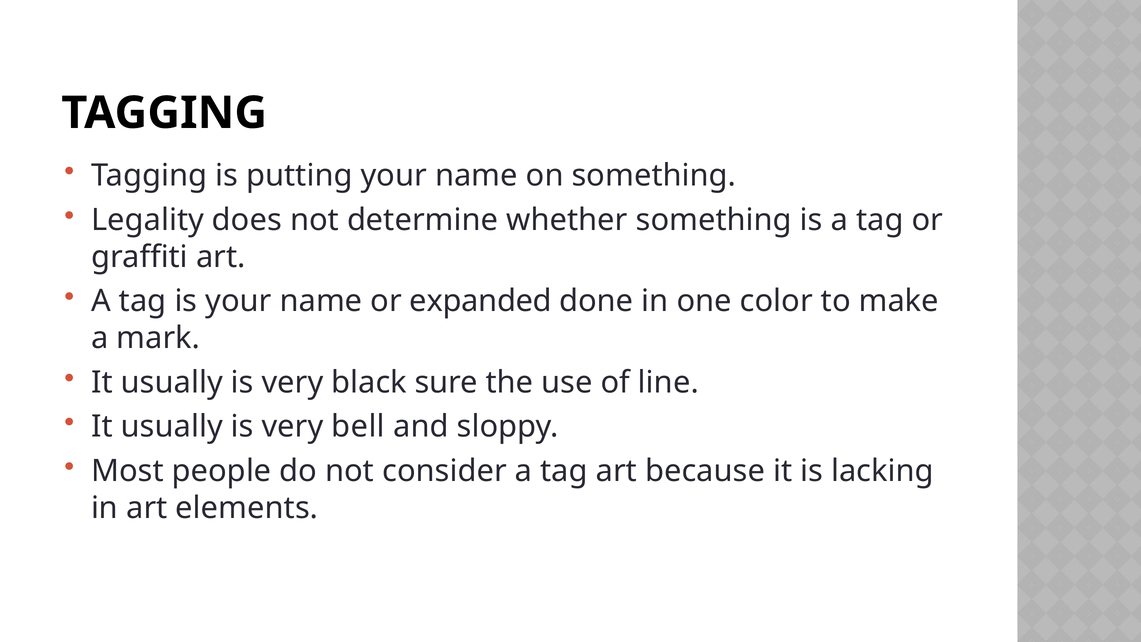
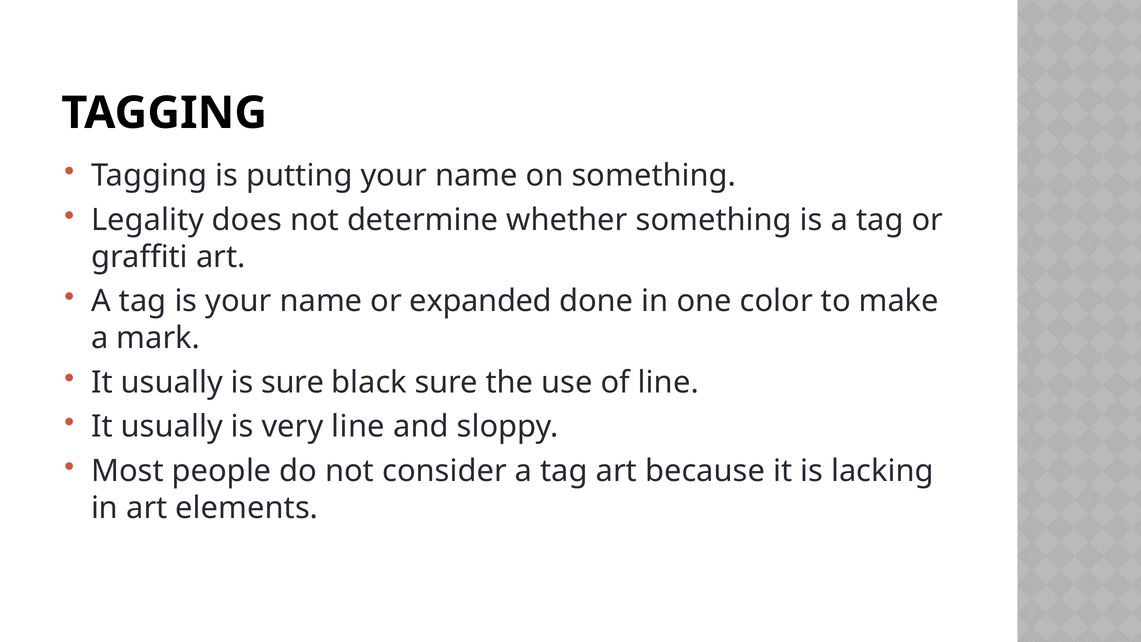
very at (292, 382): very -> sure
very bell: bell -> line
